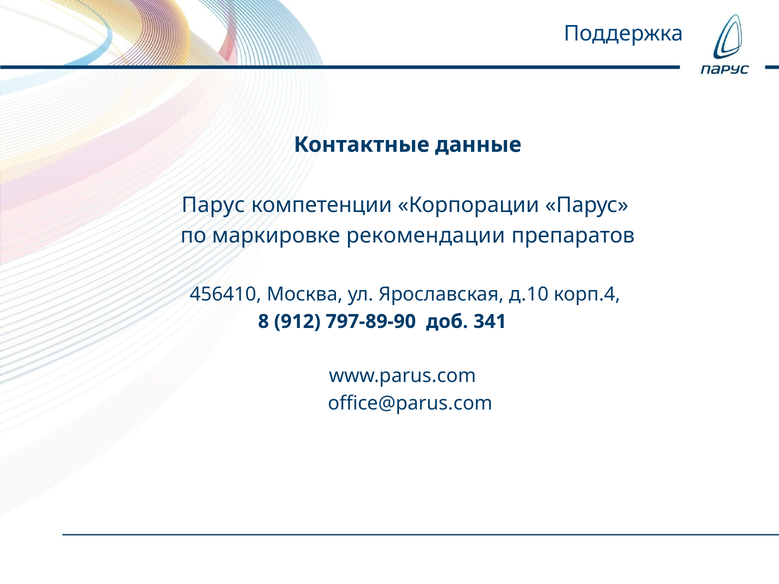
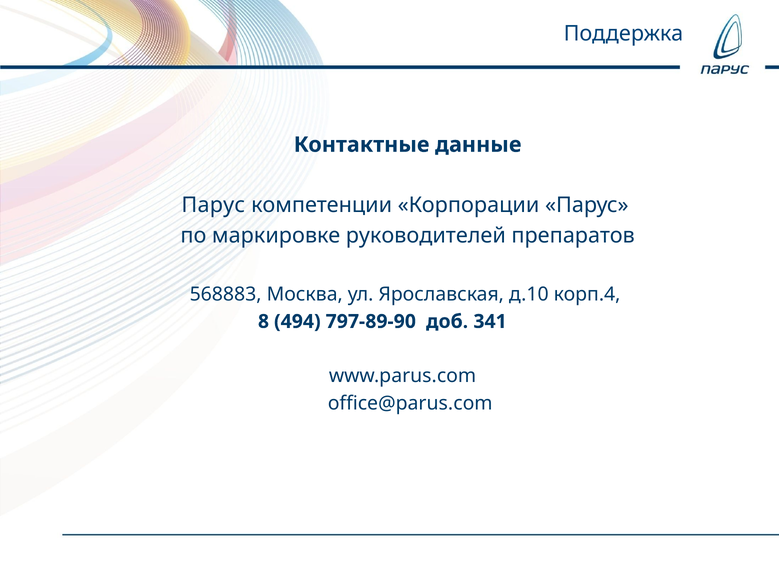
рекомендации: рекомендации -> руководителей
456410: 456410 -> 568883
912: 912 -> 494
